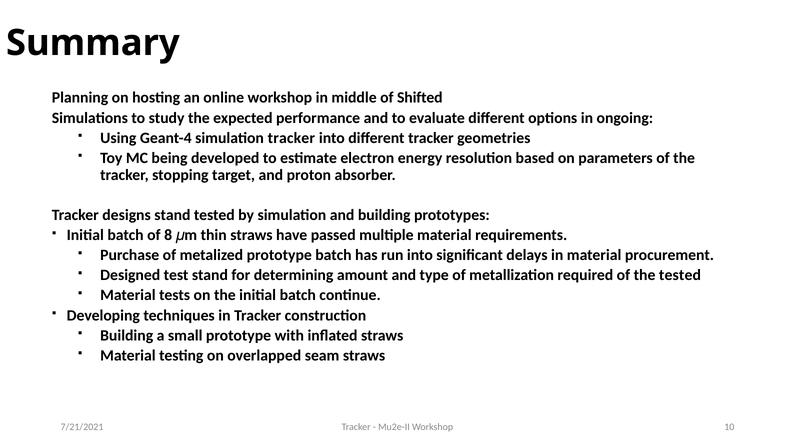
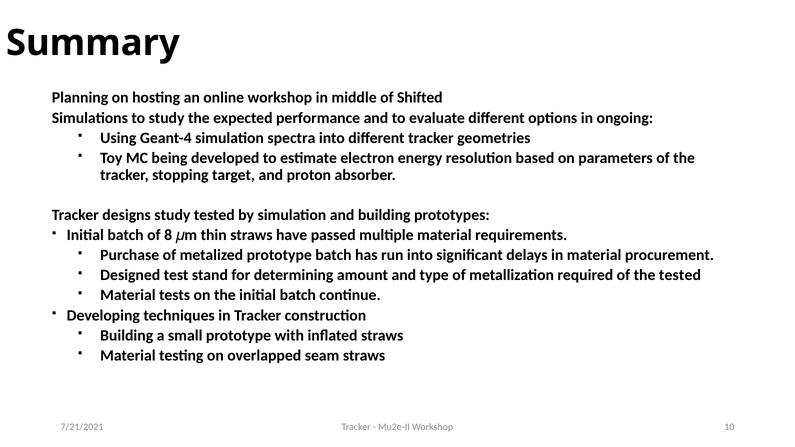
simulation tracker: tracker -> spectra
designs stand: stand -> study
